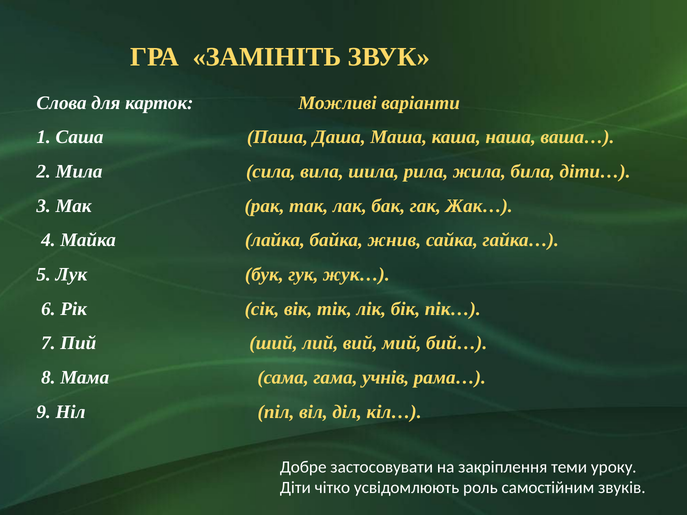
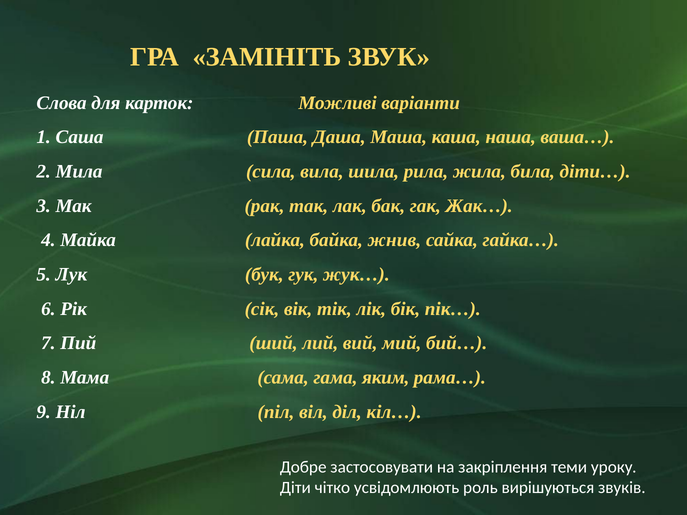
учнів: учнів -> яким
самостійним: самостійним -> вирішуються
